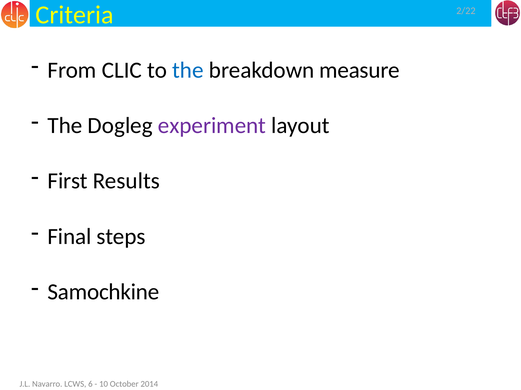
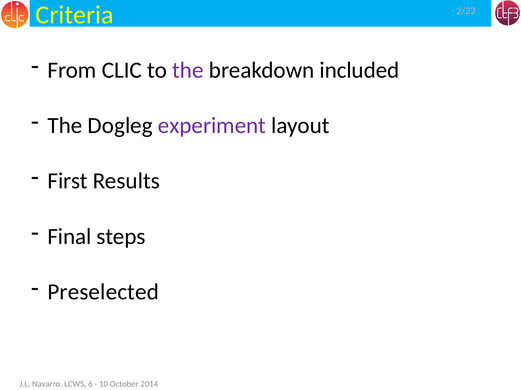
the at (188, 70) colour: blue -> purple
measure: measure -> included
Samochkine: Samochkine -> Preselected
